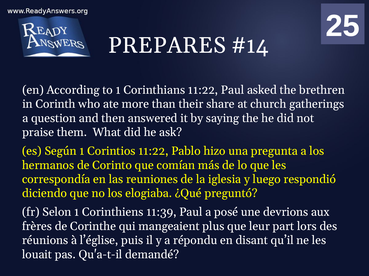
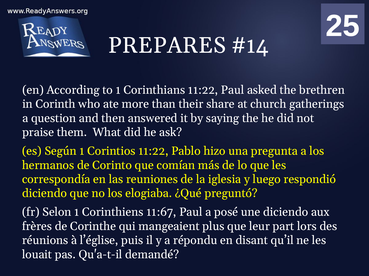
11:39: 11:39 -> 11:67
une devrions: devrions -> diciendo
